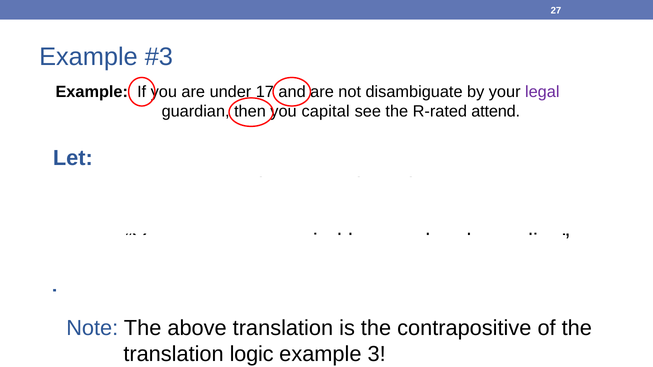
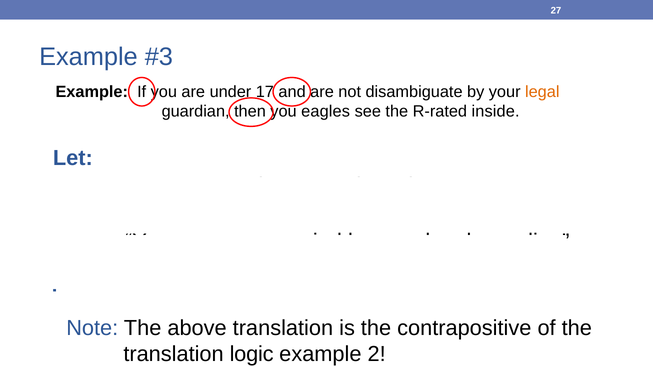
legal at (542, 92) colour: purple -> orange
capital: capital -> eagles
attend: attend -> inside
3: 3 -> 2
